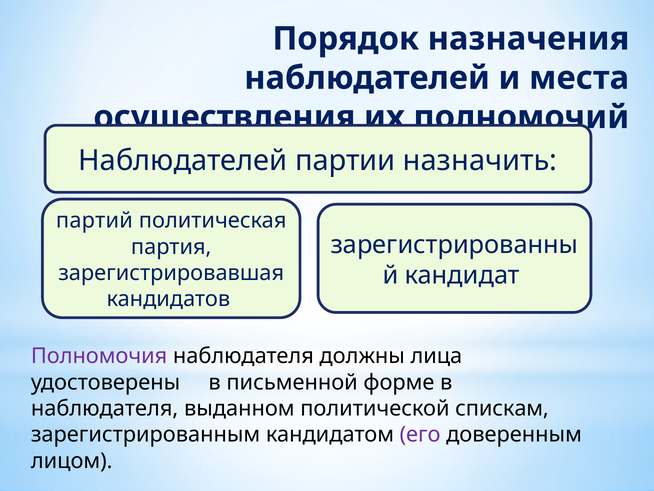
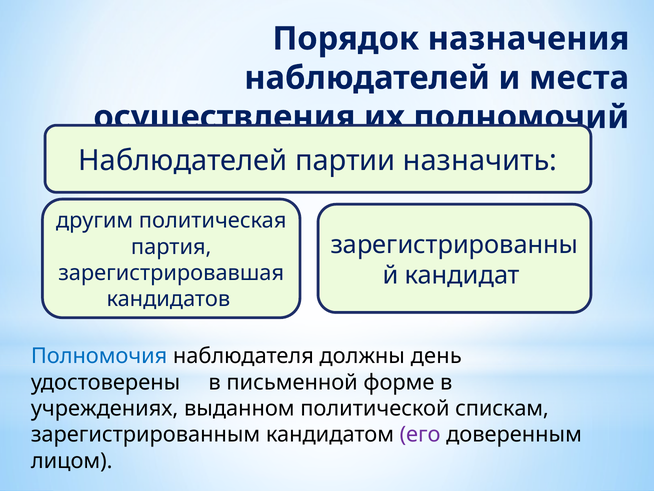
партий: партий -> другим
Полномочия colour: purple -> blue
лица: лица -> день
наблюдателя at (105, 408): наблюдателя -> учреждениях
